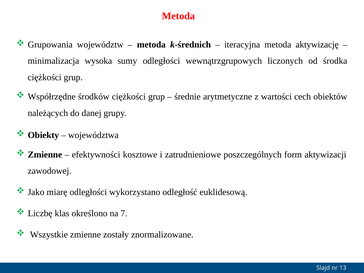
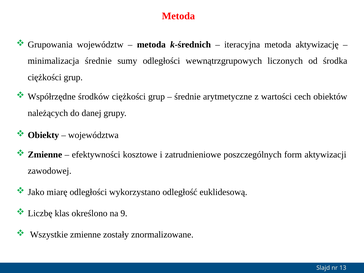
minimalizacja wysoka: wysoka -> średnie
7: 7 -> 9
